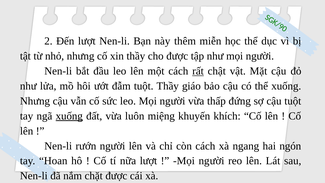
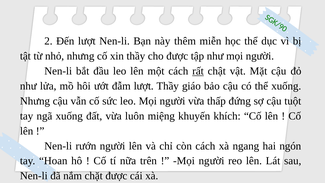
đẫm tuột: tuột -> lượt
xuống at (69, 116) underline: present -> none
nữa lượt: lượt -> trên
